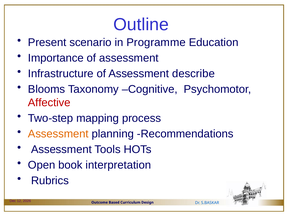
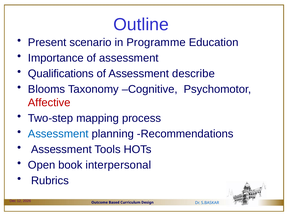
Infrastructure: Infrastructure -> Qualifications
Assessment at (58, 134) colour: orange -> blue
interpretation: interpretation -> interpersonal
